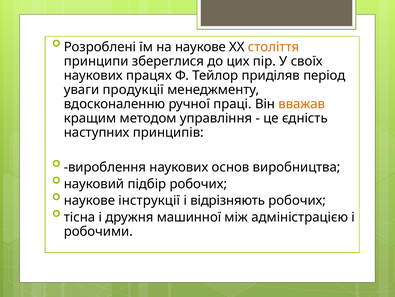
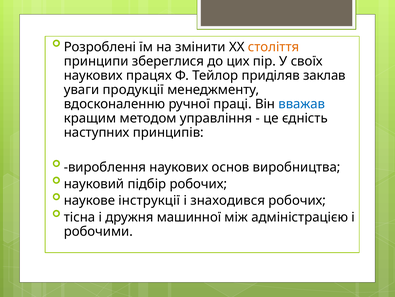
на наукове: наукове -> змінити
період: період -> заклав
вважав colour: orange -> blue
відрізняють: відрізняють -> знаходився
